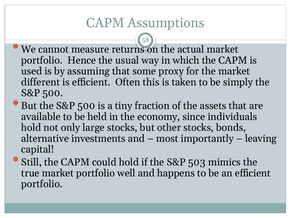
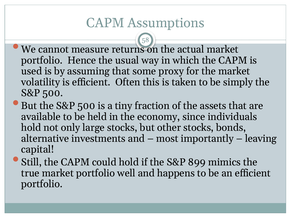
different: different -> volatility
503: 503 -> 899
